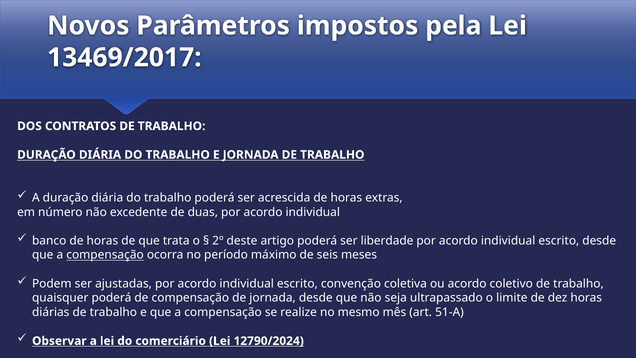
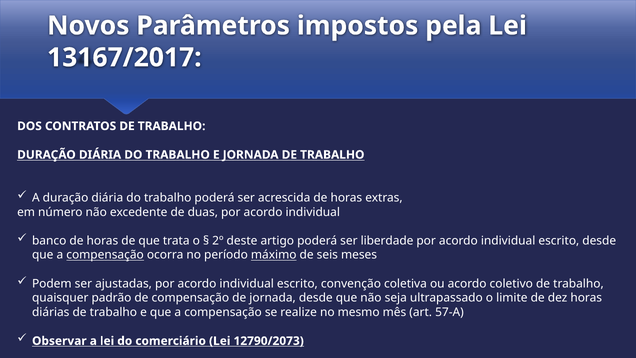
13469/2017: 13469/2017 -> 13167/2017
máximo underline: none -> present
quaisquer poderá: poderá -> padrão
51-A: 51-A -> 57-A
12790/2024: 12790/2024 -> 12790/2073
